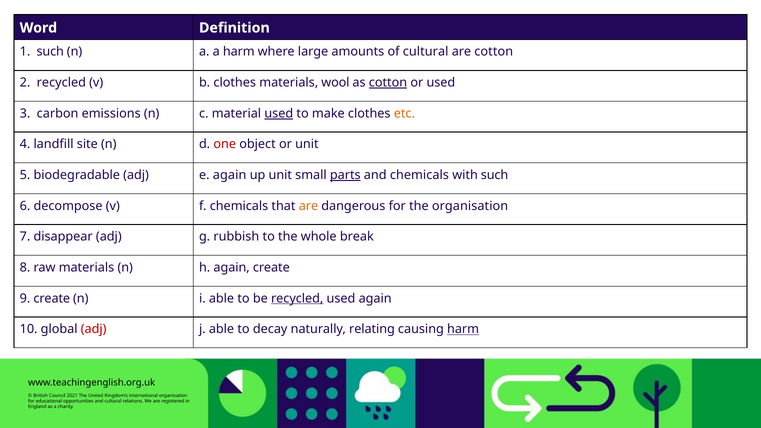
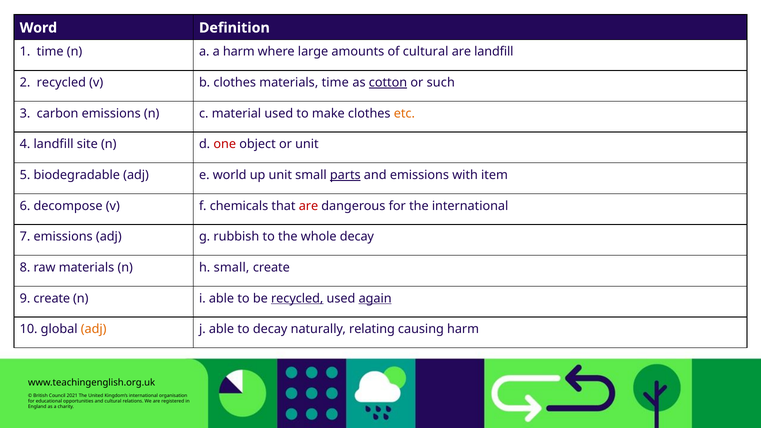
1 such: such -> time
are cotton: cotton -> landfill
materials wool: wool -> time
or used: used -> such
used at (279, 113) underline: present -> none
e again: again -> world
and chemicals: chemicals -> emissions
with such: such -> item
are at (308, 206) colour: orange -> red
the organisation: organisation -> international
7 disappear: disappear -> emissions
whole break: break -> decay
h again: again -> small
again at (375, 298) underline: none -> present
adj at (94, 329) colour: red -> orange
harm at (463, 329) underline: present -> none
